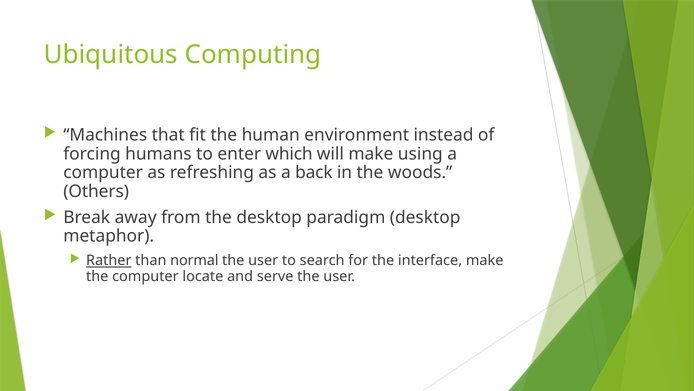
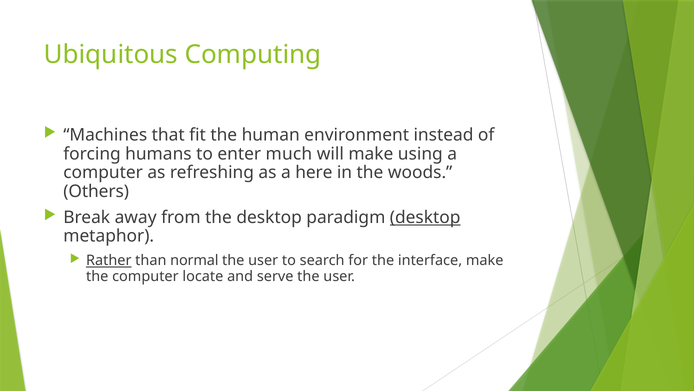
which: which -> much
back: back -> here
desktop at (425, 217) underline: none -> present
